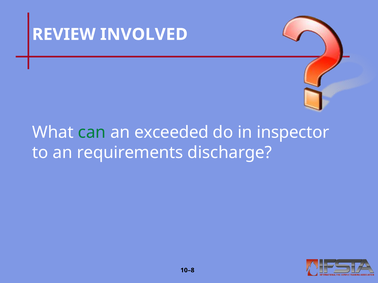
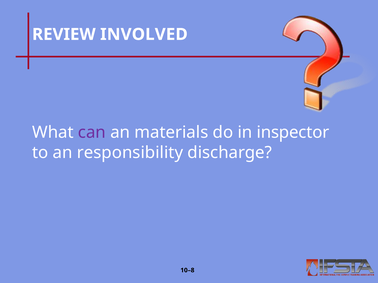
can colour: green -> purple
exceeded: exceeded -> materials
requirements: requirements -> responsibility
